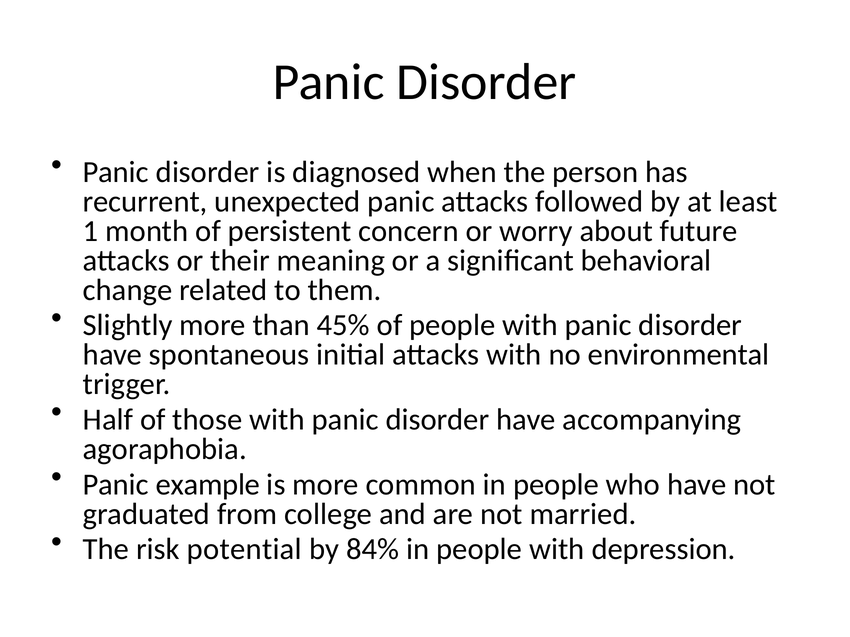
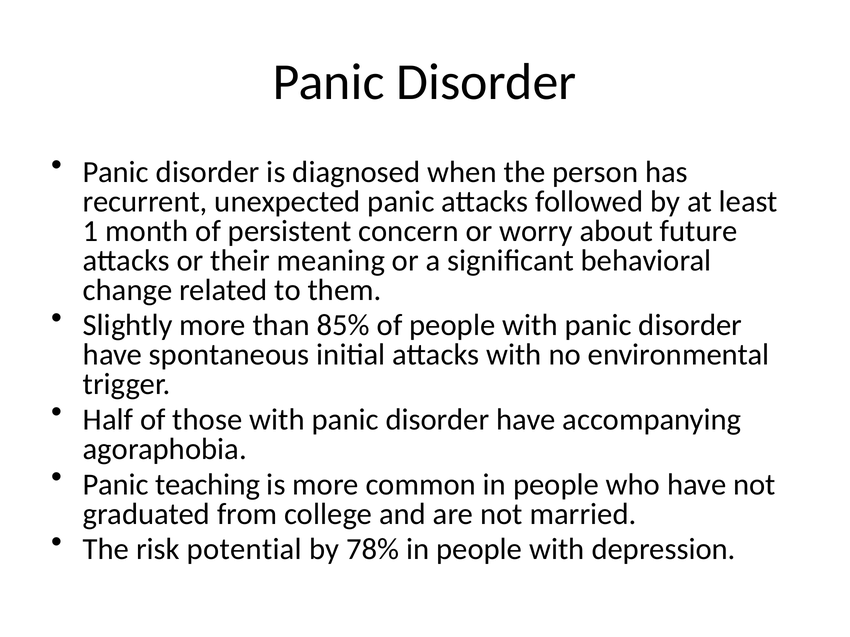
45%: 45% -> 85%
example: example -> teaching
84%: 84% -> 78%
